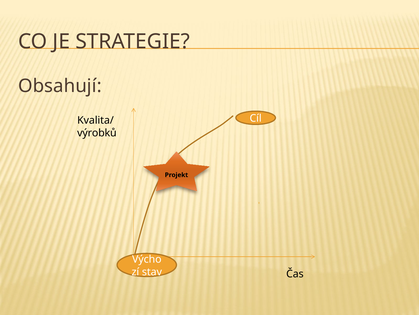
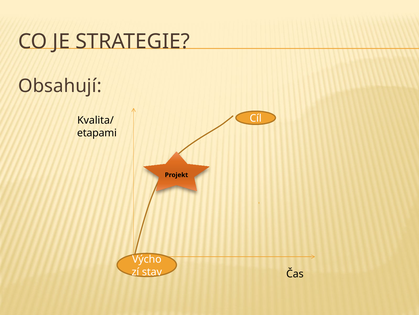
výrobků: výrobků -> etapami
